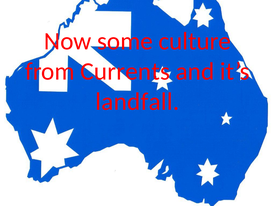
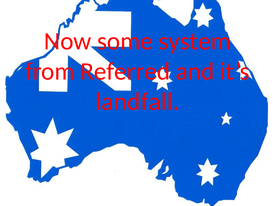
culture: culture -> system
Currents: Currents -> Referred
